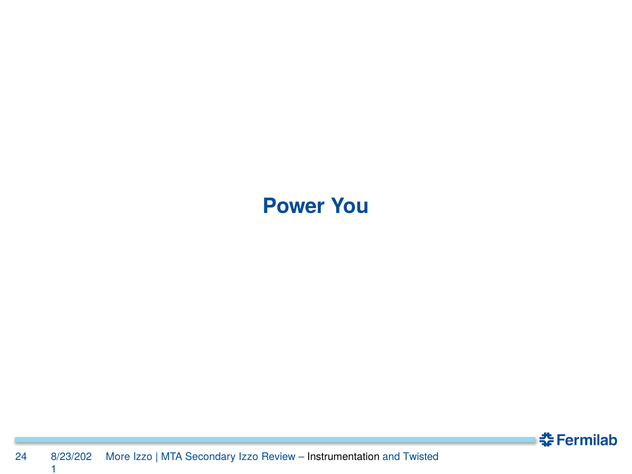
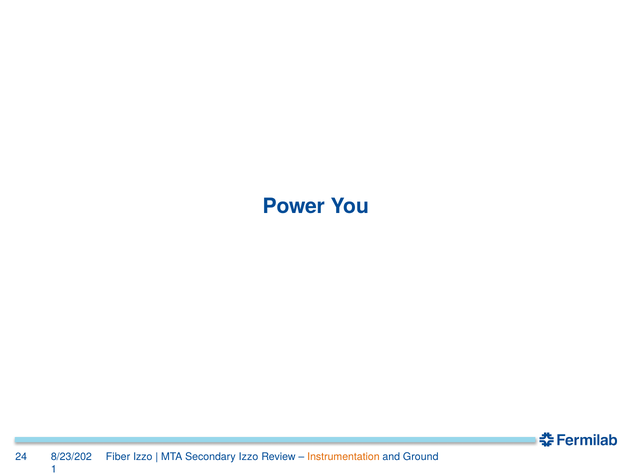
More: More -> Fiber
Instrumentation colour: black -> orange
Twisted: Twisted -> Ground
